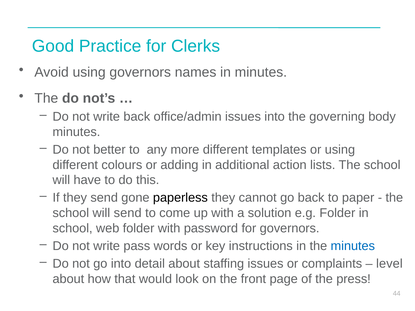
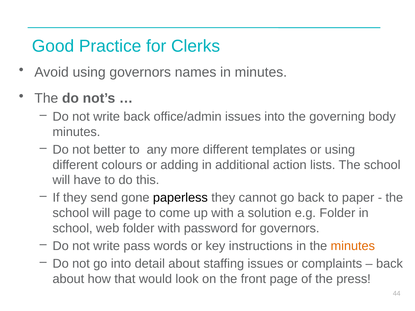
will send: send -> page
minutes at (353, 246) colour: blue -> orange
level at (389, 264): level -> back
